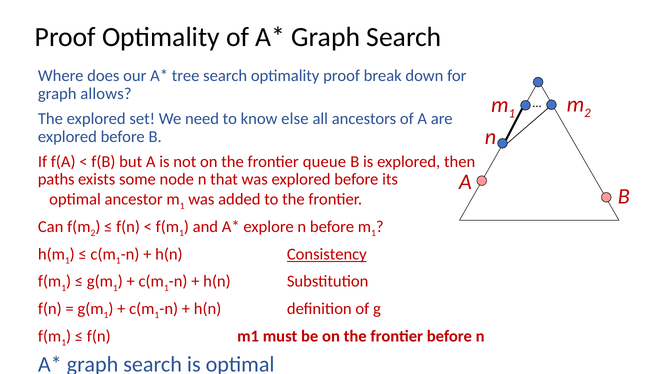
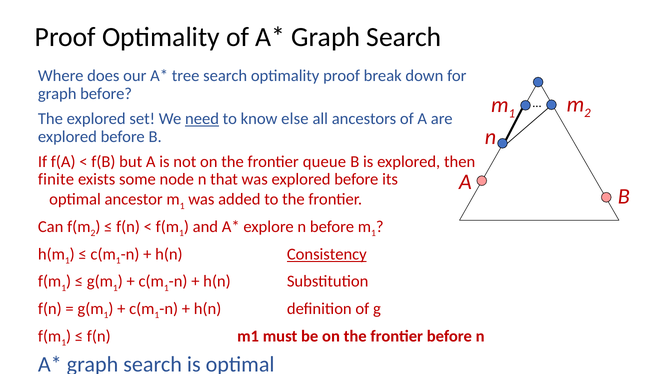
graph allows: allows -> before
need underline: none -> present
paths: paths -> finite
